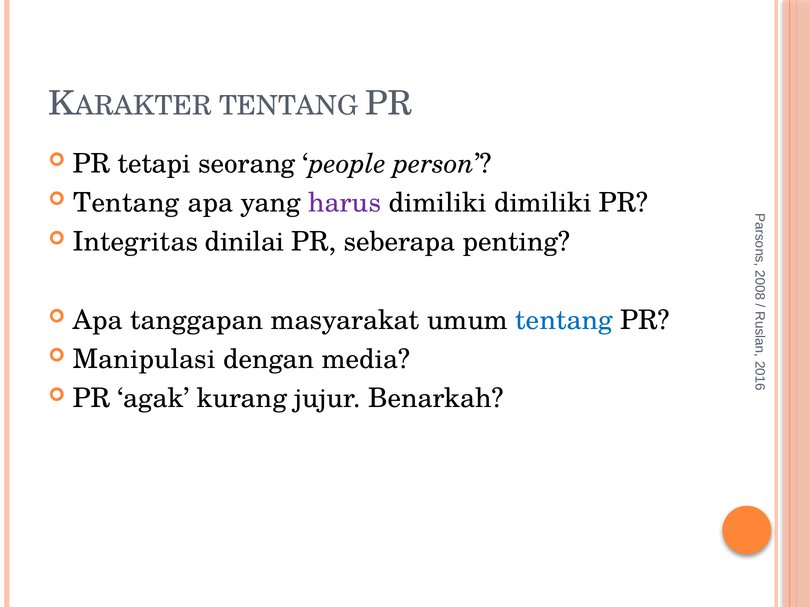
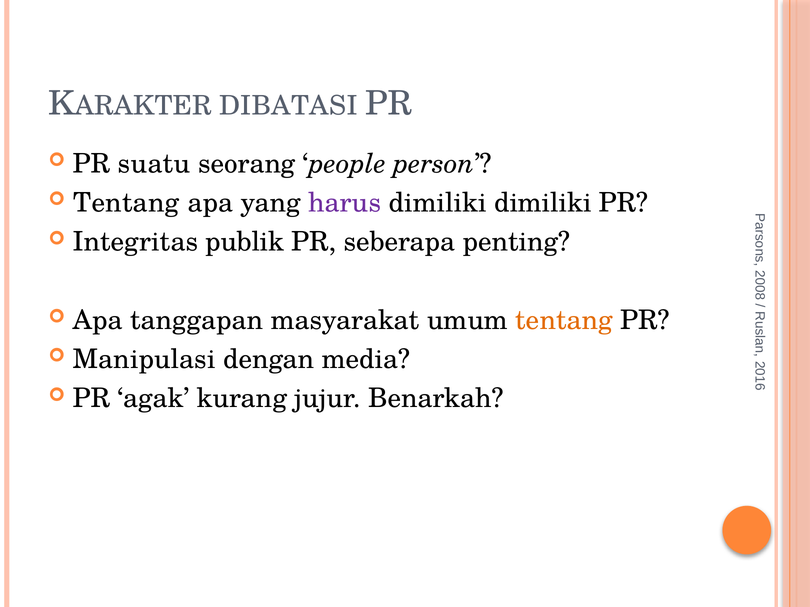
TENTANG at (289, 106): TENTANG -> DIBATASI
tetapi: tetapi -> suatu
dinilai: dinilai -> publik
tentang at (564, 320) colour: blue -> orange
